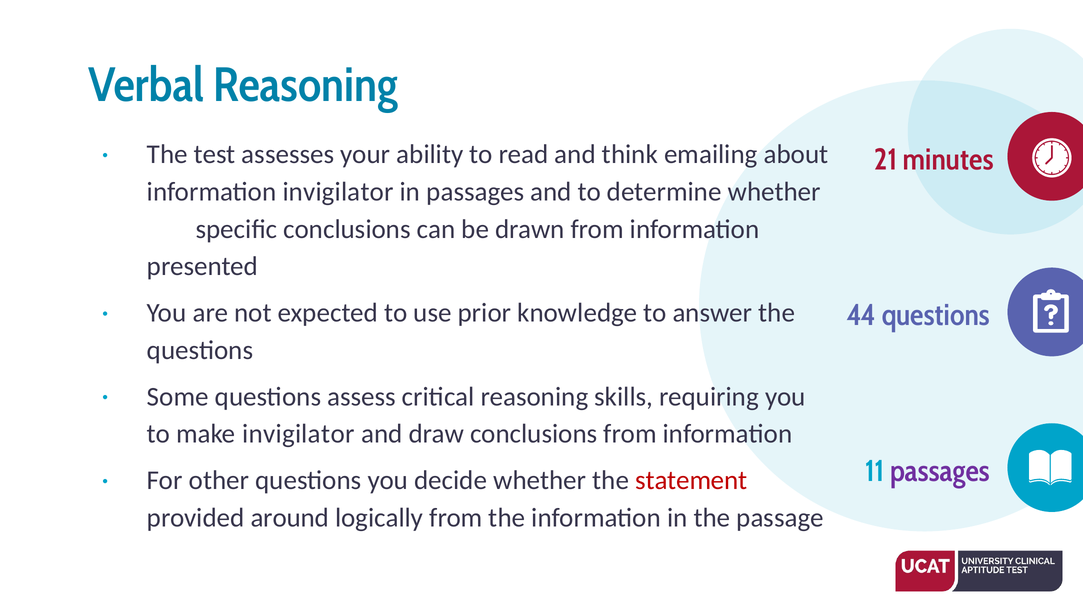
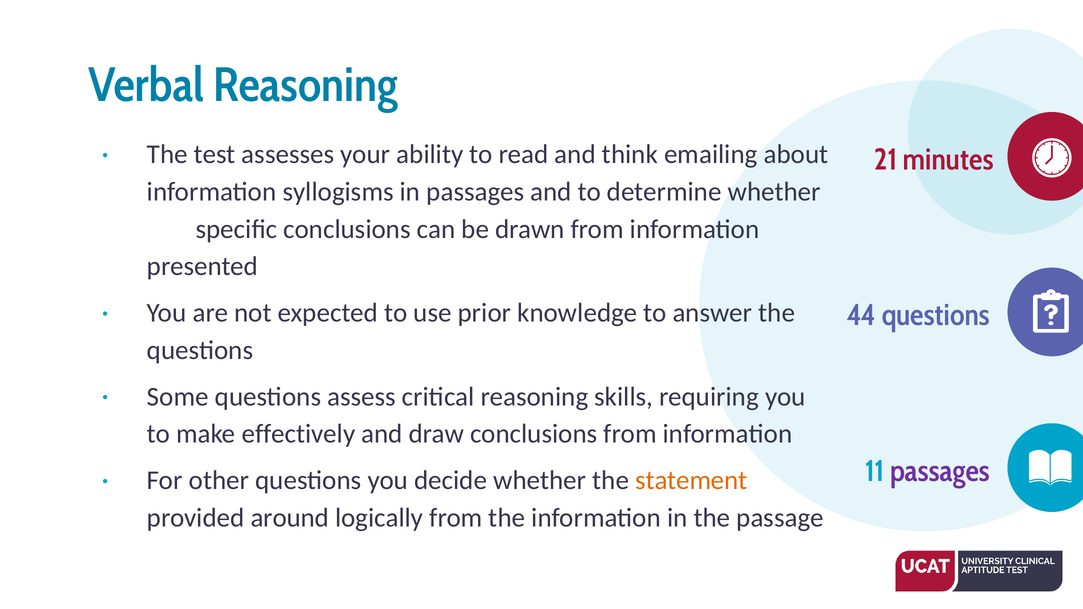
information invigilator: invigilator -> syllogisms
make invigilator: invigilator -> effectively
statement colour: red -> orange
